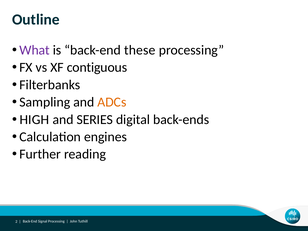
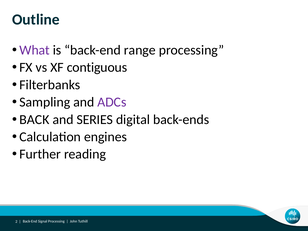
these: these -> range
ADCs colour: orange -> purple
HIGH: HIGH -> BACK
